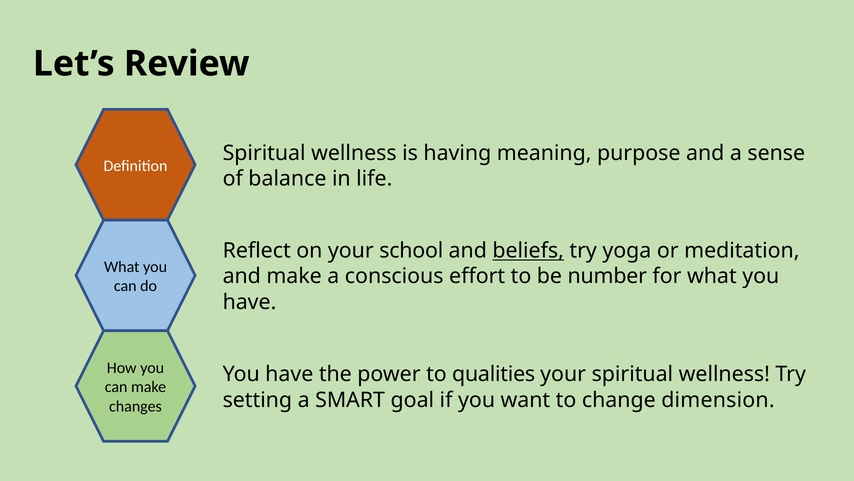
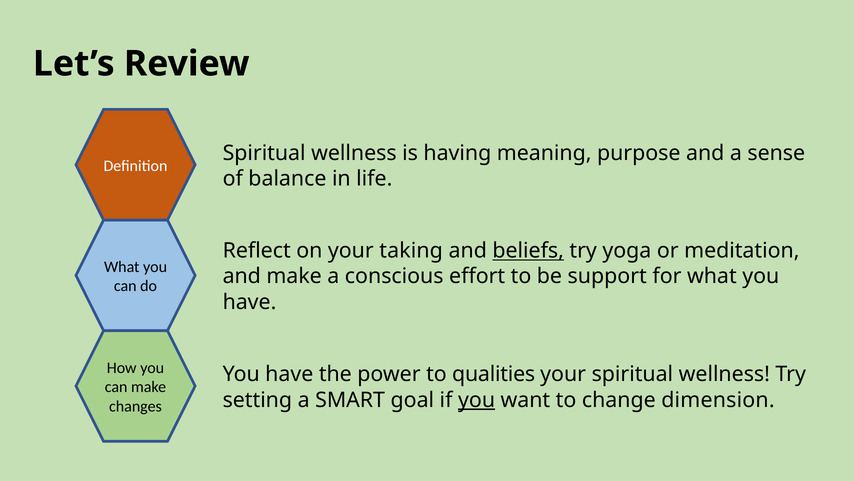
school: school -> taking
number: number -> support
you at (477, 399) underline: none -> present
